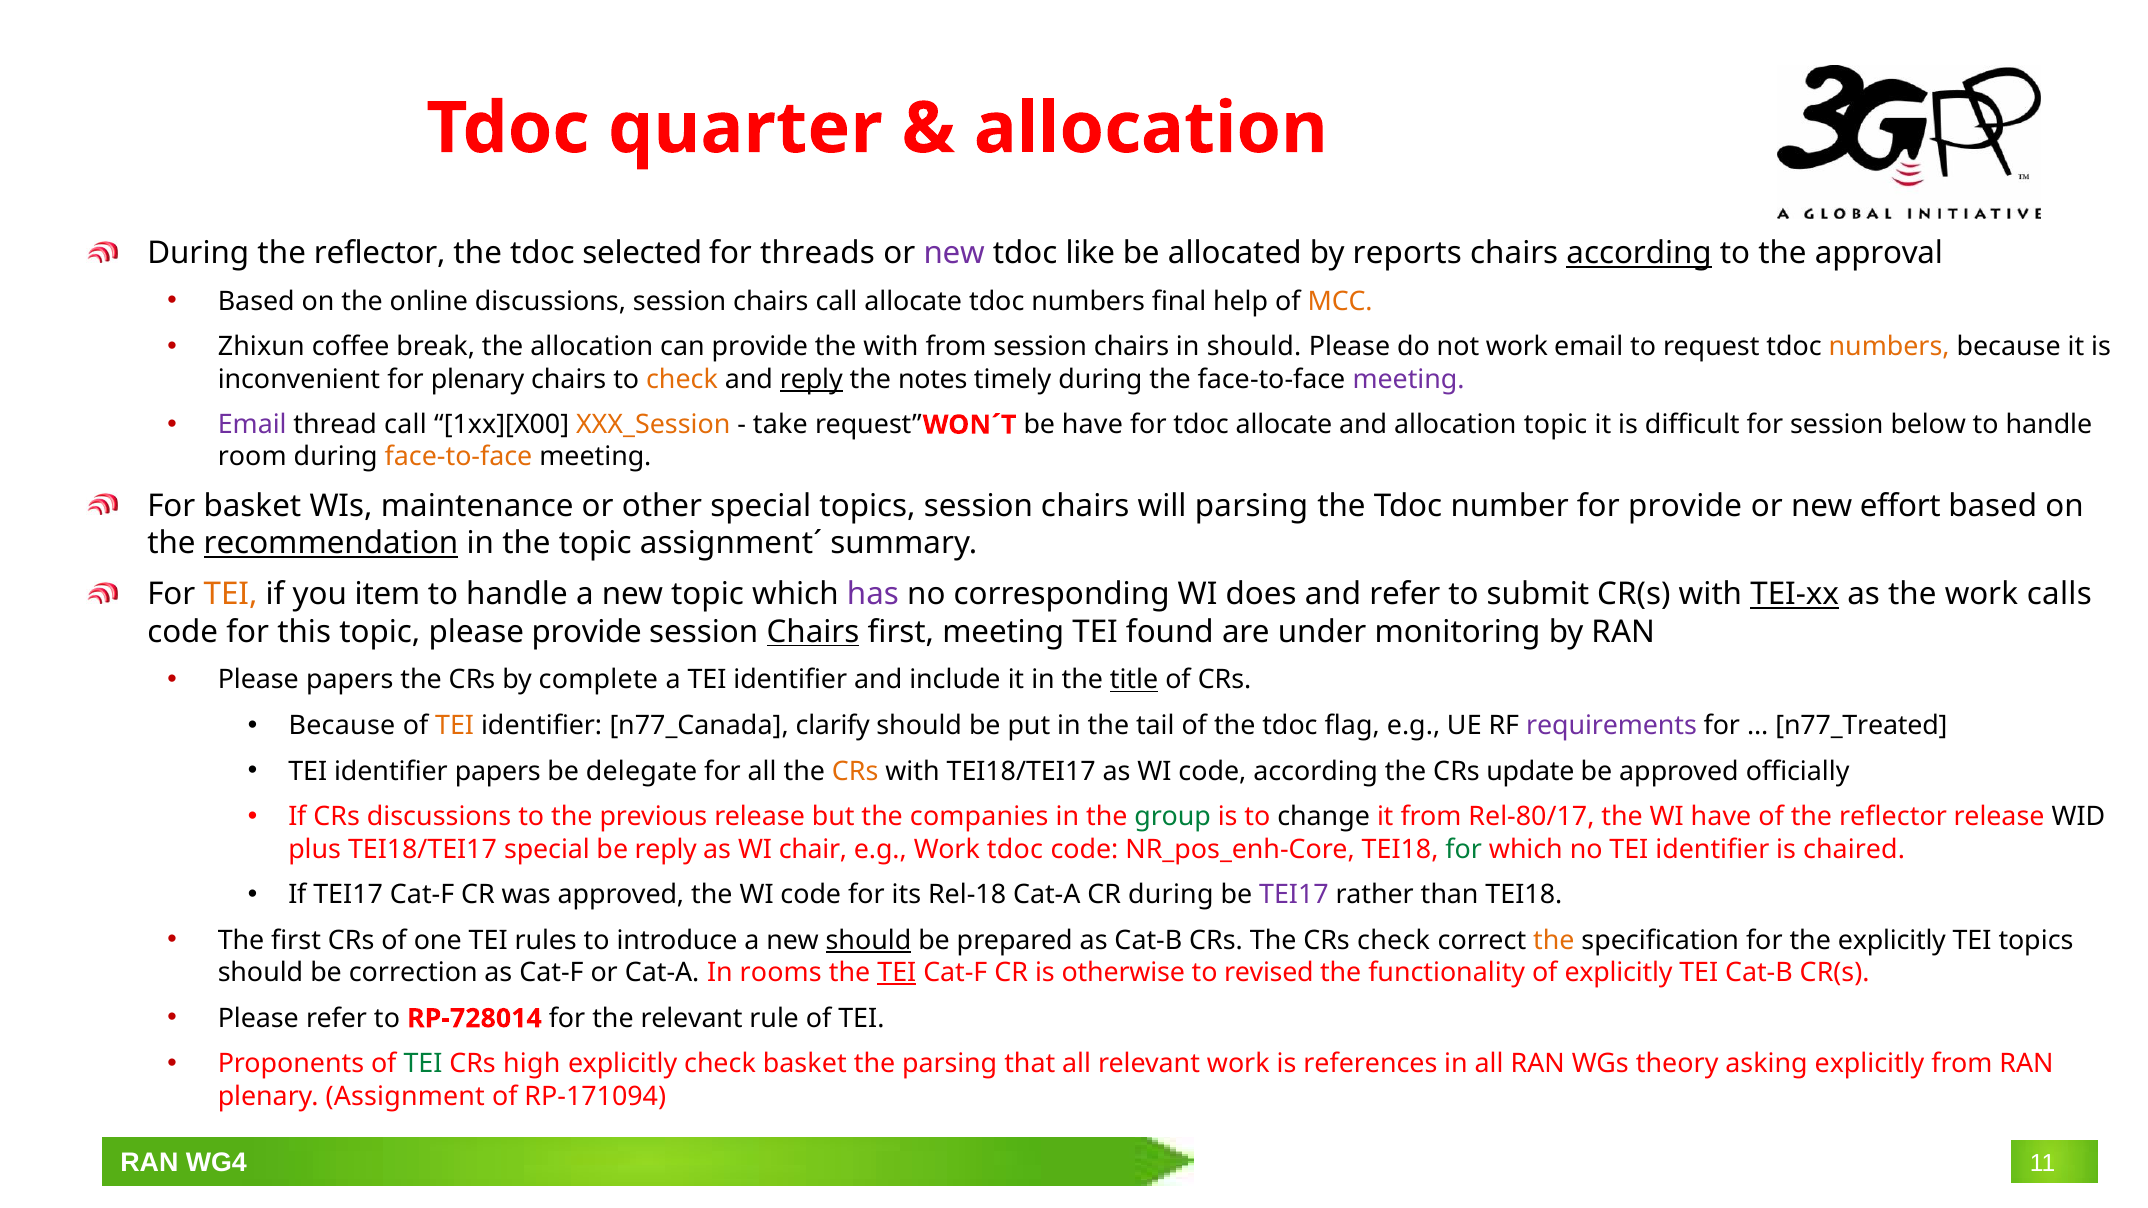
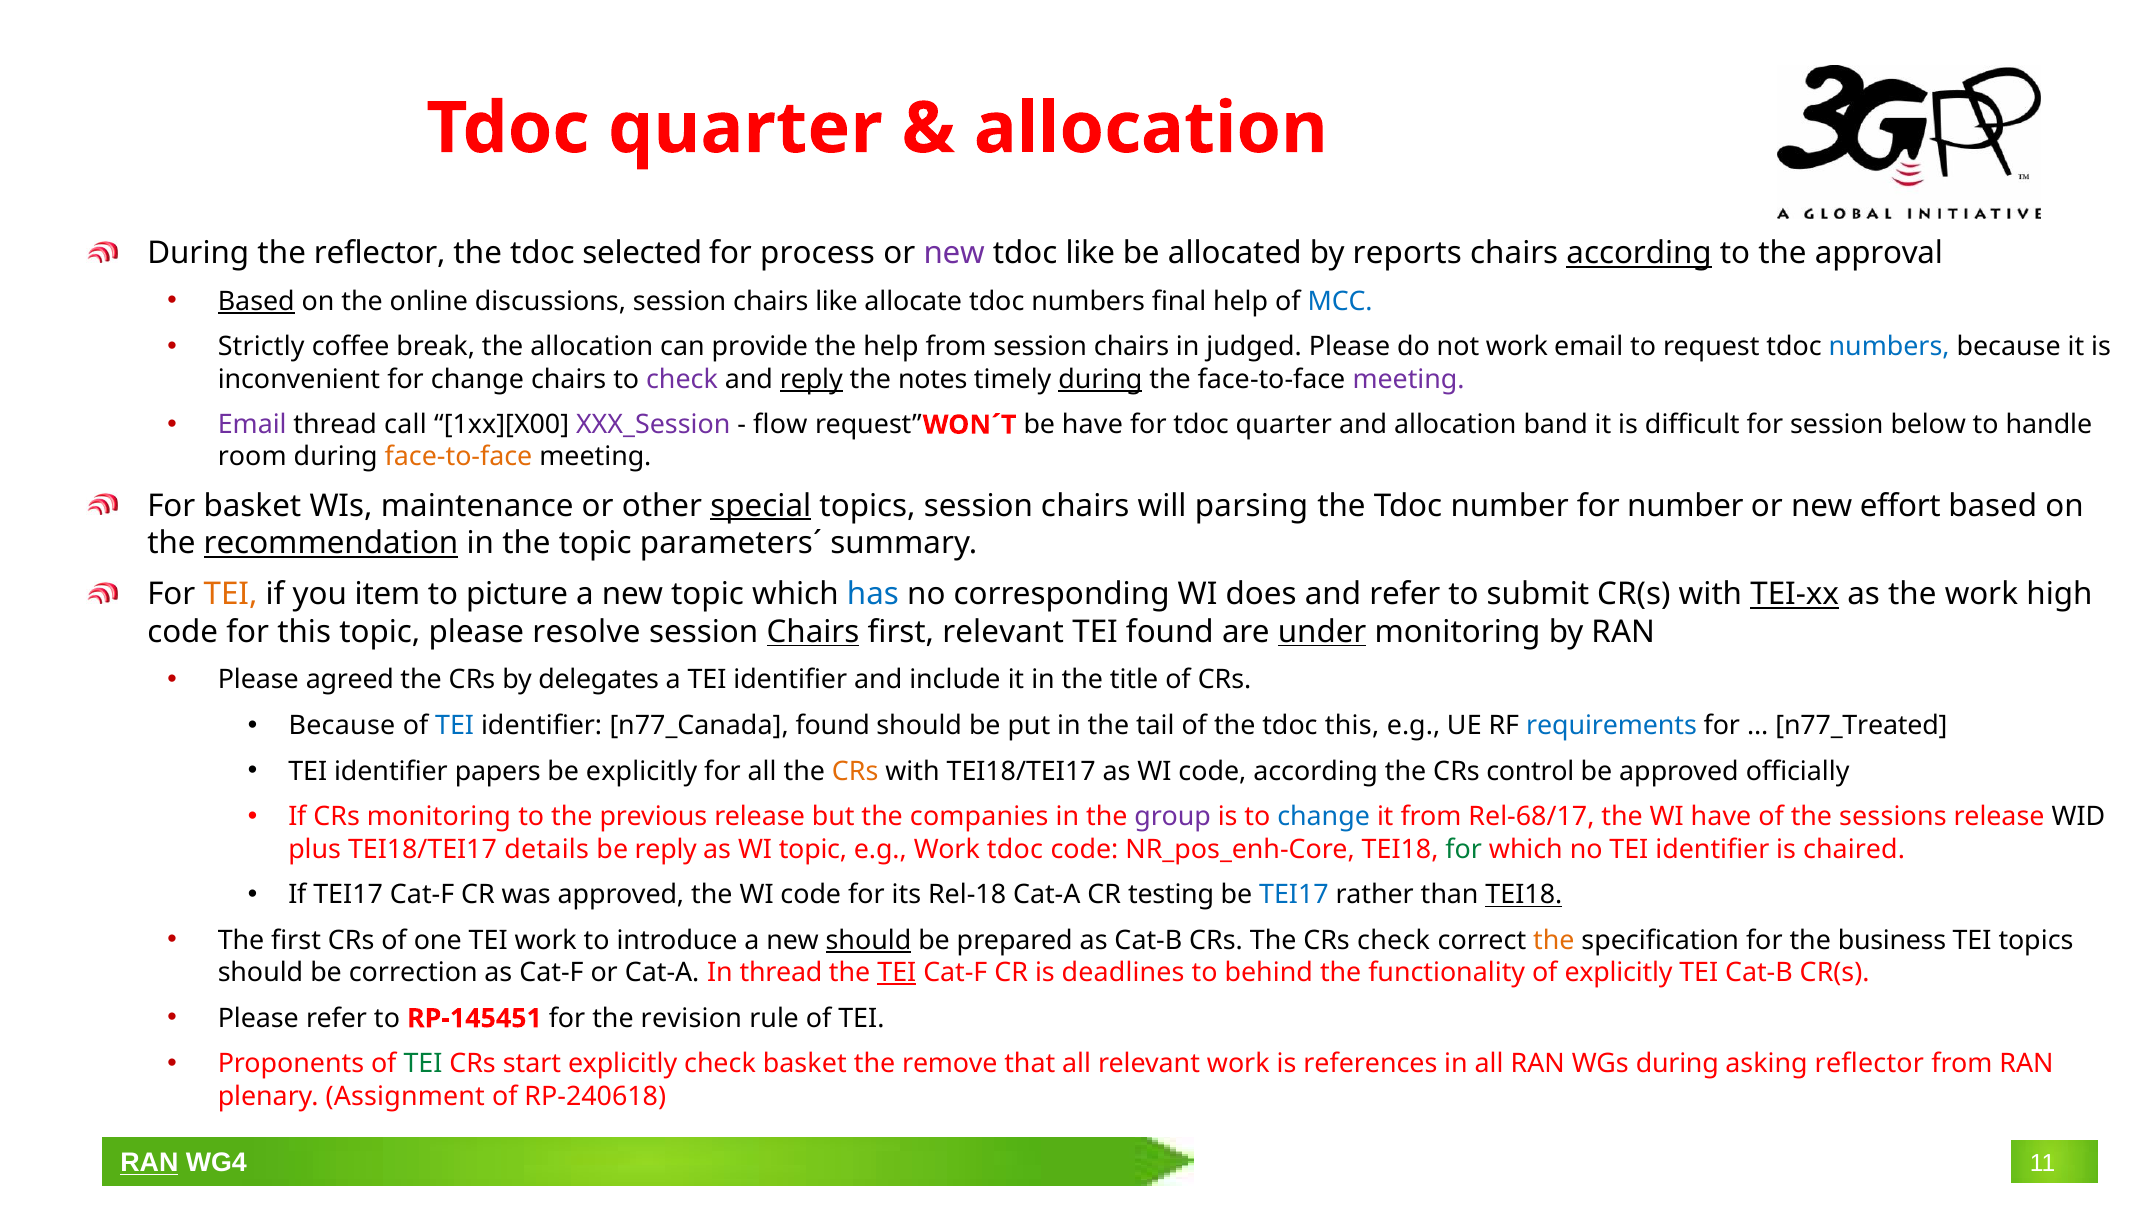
threads: threads -> process
Based at (256, 301) underline: none -> present
chairs call: call -> like
MCC colour: orange -> blue
Zhixun: Zhixun -> Strictly
the with: with -> help
in should: should -> judged
numbers at (1889, 347) colour: orange -> blue
for plenary: plenary -> change
check at (682, 379) colour: orange -> purple
during at (1100, 379) underline: none -> present
XXX_Session colour: orange -> purple
take: take -> flow
for tdoc allocate: allocate -> quarter
allocation topic: topic -> band
special at (761, 506) underline: none -> present
for provide: provide -> number
assignment´: assignment´ -> parameters´
handle at (517, 595): handle -> picture
has colour: purple -> blue
calls: calls -> high
please provide: provide -> resolve
first meeting: meeting -> relevant
under underline: none -> present
Please papers: papers -> agreed
complete: complete -> delegates
title underline: present -> none
TEI at (455, 726) colour: orange -> blue
n77_Canada clarify: clarify -> found
tdoc flag: flag -> this
requirements colour: purple -> blue
be delegate: delegate -> explicitly
update: update -> control
CRs discussions: discussions -> monitoring
group colour: green -> purple
change at (1324, 817) colour: black -> blue
Rel-80/17: Rel-80/17 -> Rel-68/17
of the reflector: reflector -> sessions
TEI18/TEI17 special: special -> details
WI chair: chair -> topic
CR during: during -> testing
TEI17 at (1294, 895) colour: purple -> blue
TEI18 at (1524, 895) underline: none -> present
TEI rules: rules -> work
the explicitly: explicitly -> business
In rooms: rooms -> thread
otherwise: otherwise -> deadlines
revised: revised -> behind
RP-728014: RP-728014 -> RP-145451
the relevant: relevant -> revision
high: high -> start
the parsing: parsing -> remove
WGs theory: theory -> during
asking explicitly: explicitly -> reflector
RP-171094: RP-171094 -> RP-240618
RAN at (149, 1163) underline: none -> present
